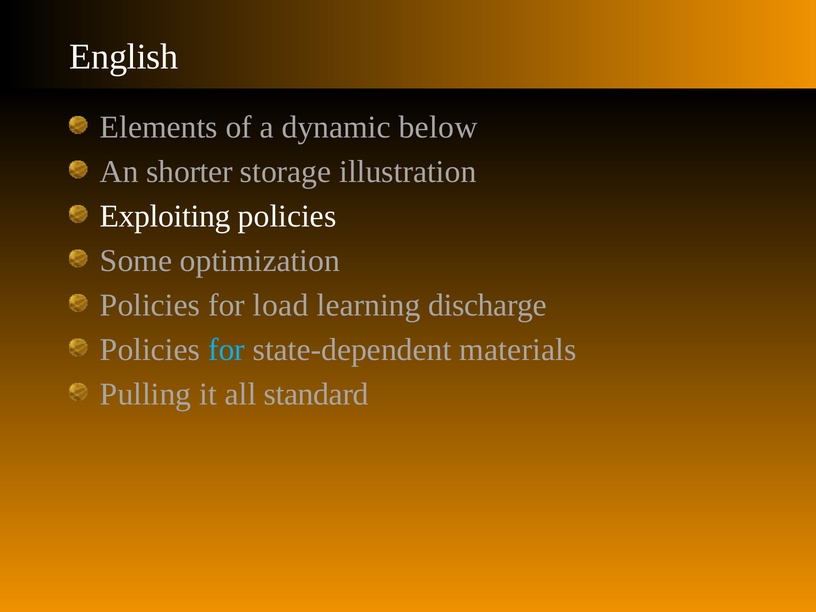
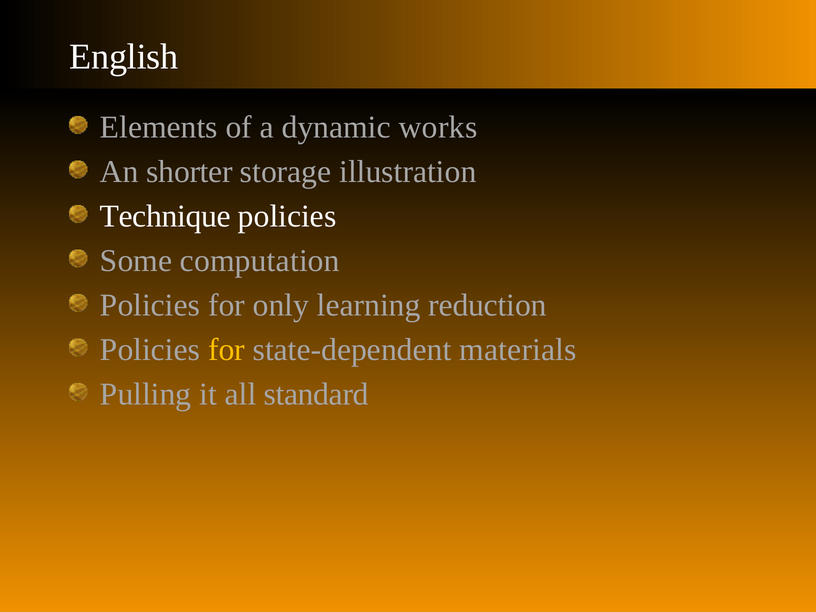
below: below -> works
Exploiting: Exploiting -> Technique
optimization: optimization -> computation
load: load -> only
discharge: discharge -> reduction
for at (227, 350) colour: light blue -> yellow
